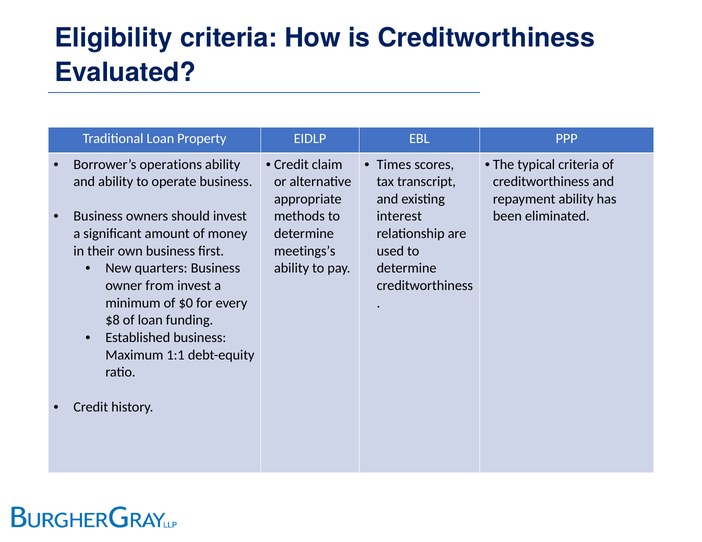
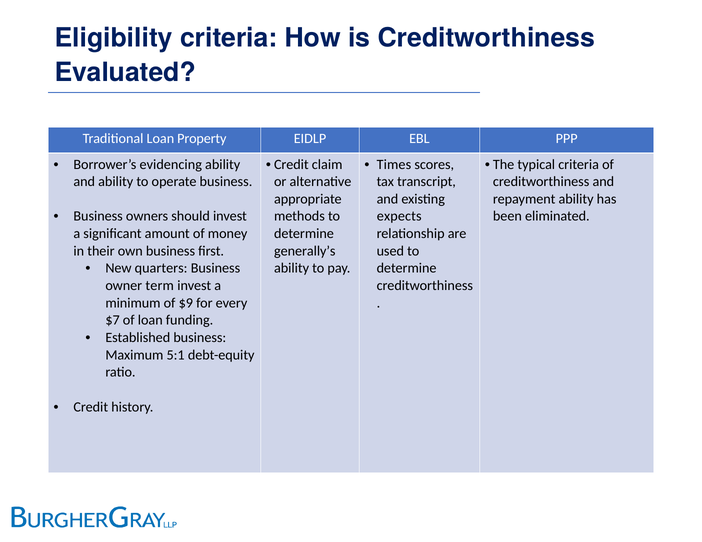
operations: operations -> evidencing
interest: interest -> expects
meetings’s: meetings’s -> generally’s
from: from -> term
$0: $0 -> $9
$8: $8 -> $7
1:1: 1:1 -> 5:1
